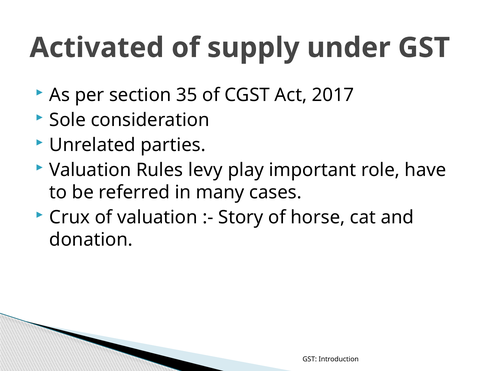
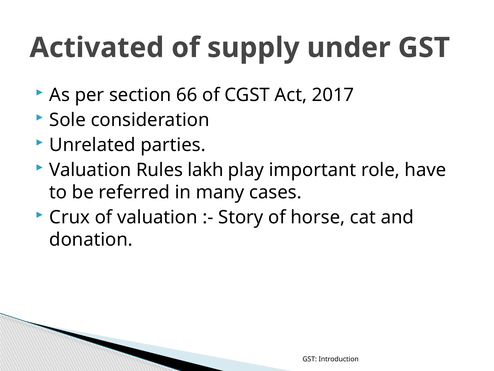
35: 35 -> 66
levy: levy -> lakh
